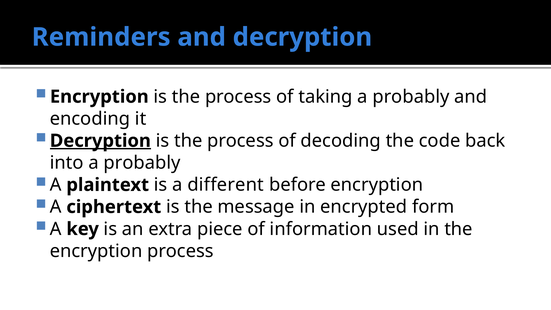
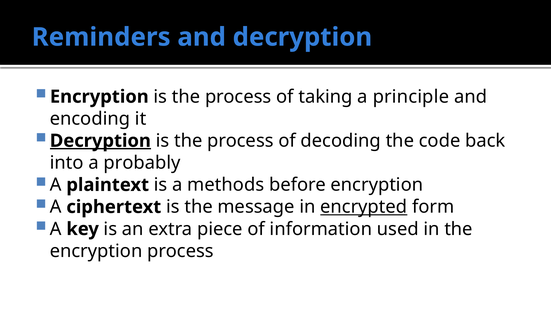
taking a probably: probably -> principle
different: different -> methods
encrypted underline: none -> present
